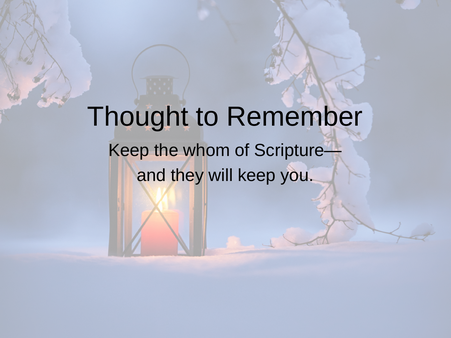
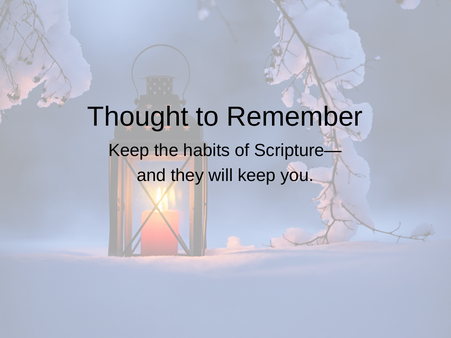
whom: whom -> habits
